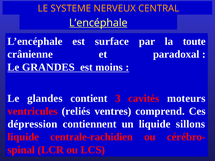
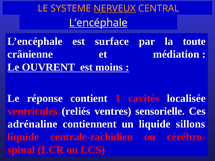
NERVEUX underline: none -> present
paradoxal: paradoxal -> médiation
GRANDES: GRANDES -> OUVRENT
glandes: glandes -> réponse
3: 3 -> 1
moteurs: moteurs -> localisée
comprend: comprend -> sensorielle
dépression: dépression -> adrénaline
